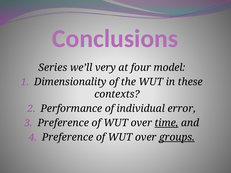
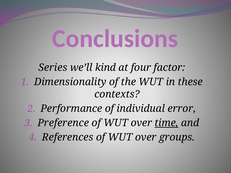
very: very -> kind
model: model -> factor
Preference at (68, 137): Preference -> References
groups underline: present -> none
